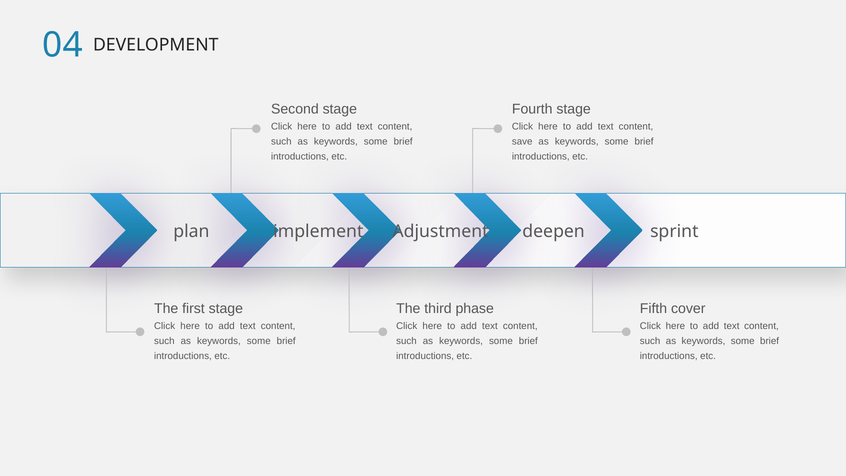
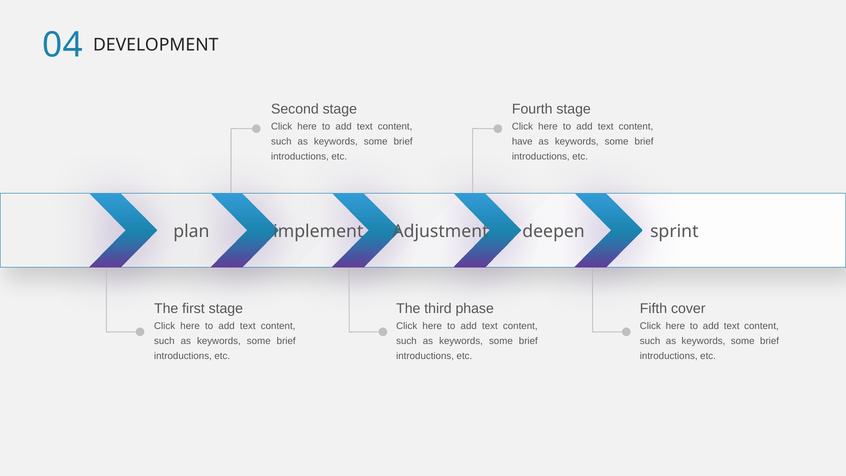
save: save -> have
